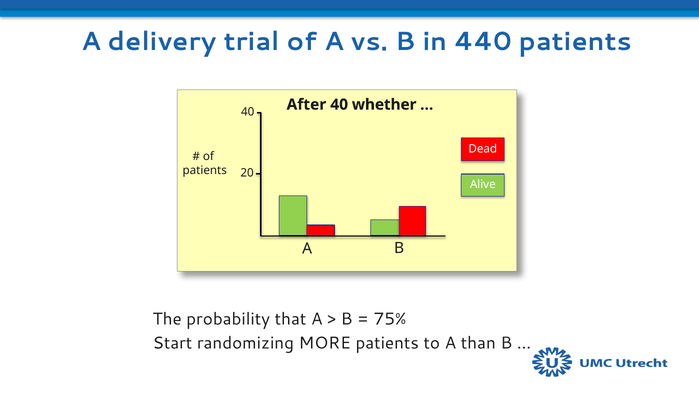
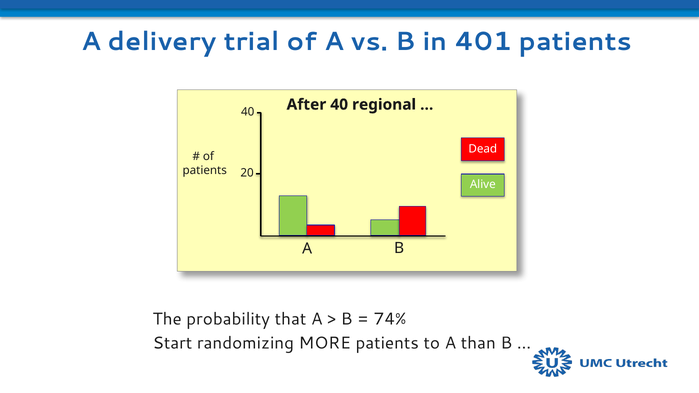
440: 440 -> 401
whether: whether -> regional
75%: 75% -> 74%
